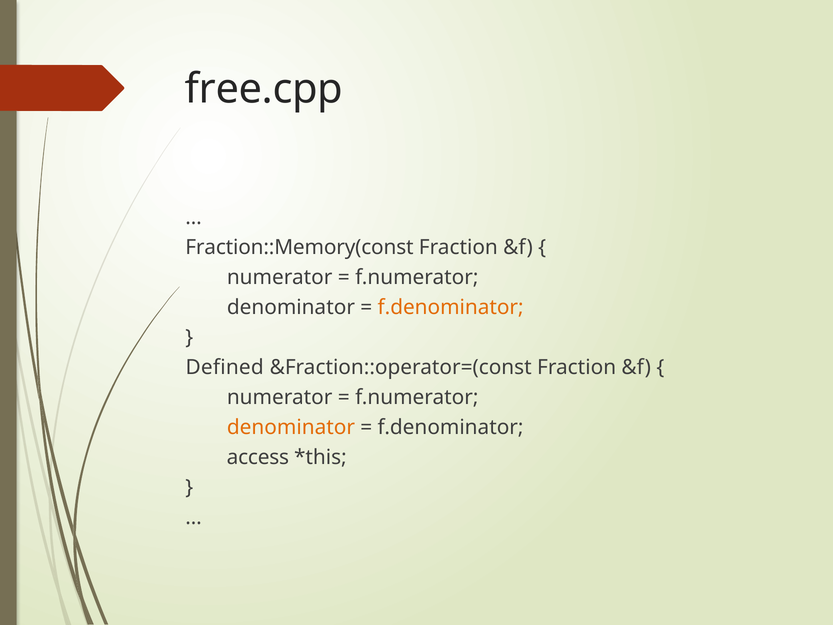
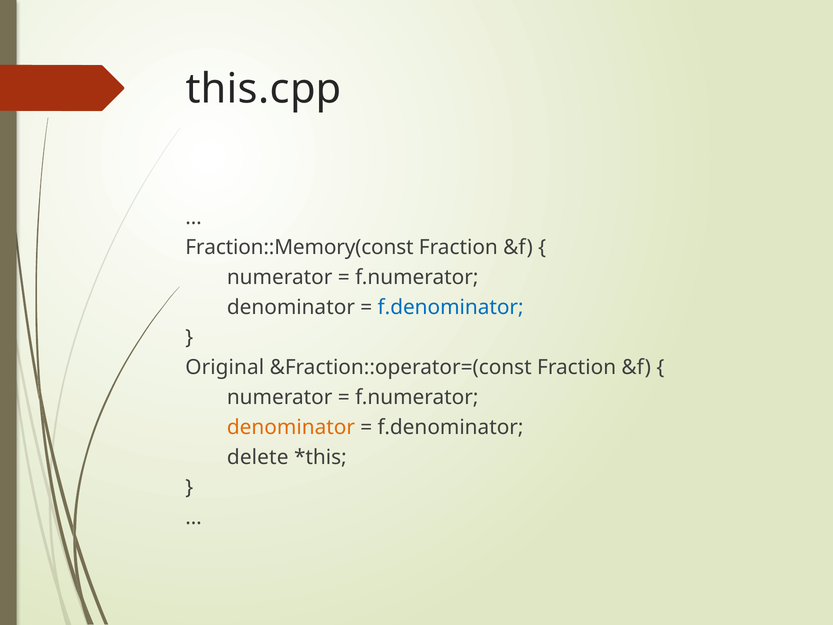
free.cpp: free.cpp -> this.cpp
f.denominator at (451, 307) colour: orange -> blue
Defined: Defined -> Original
access: access -> delete
